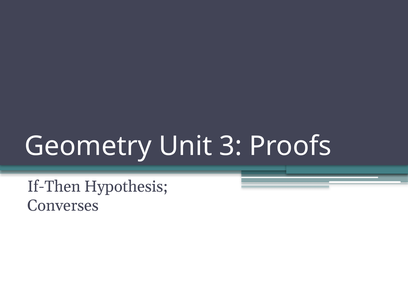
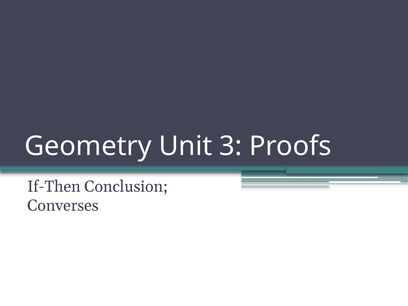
Hypothesis: Hypothesis -> Conclusion
